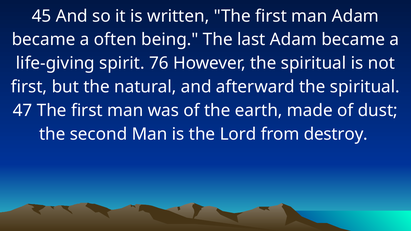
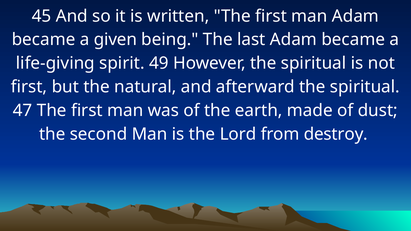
often: often -> given
76: 76 -> 49
